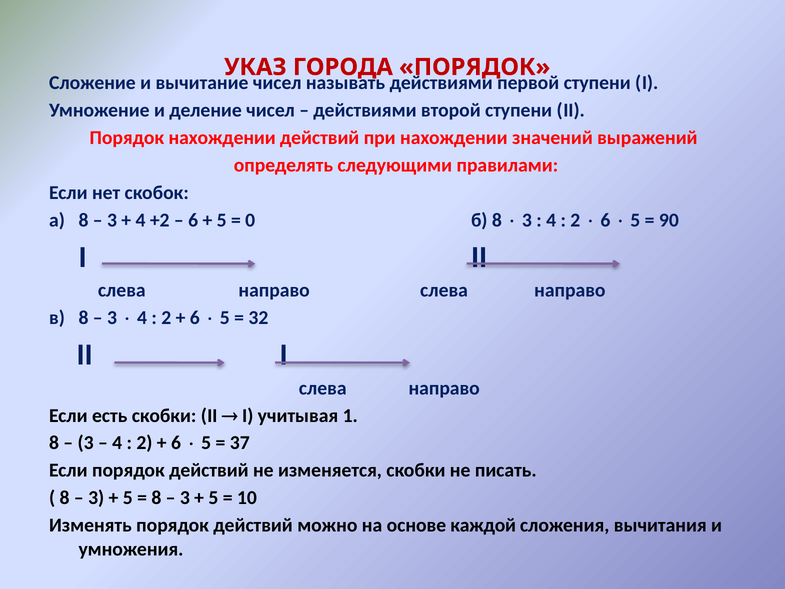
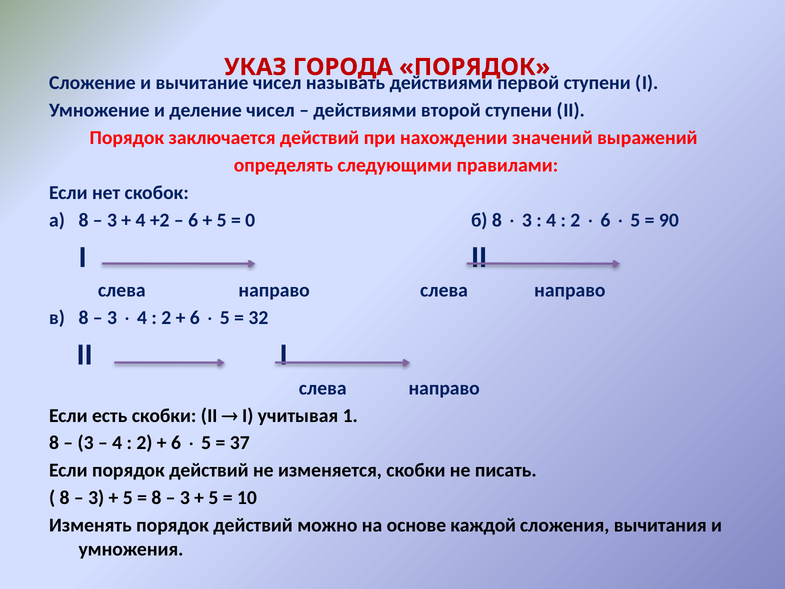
Порядок нахождении: нахождении -> заключается
